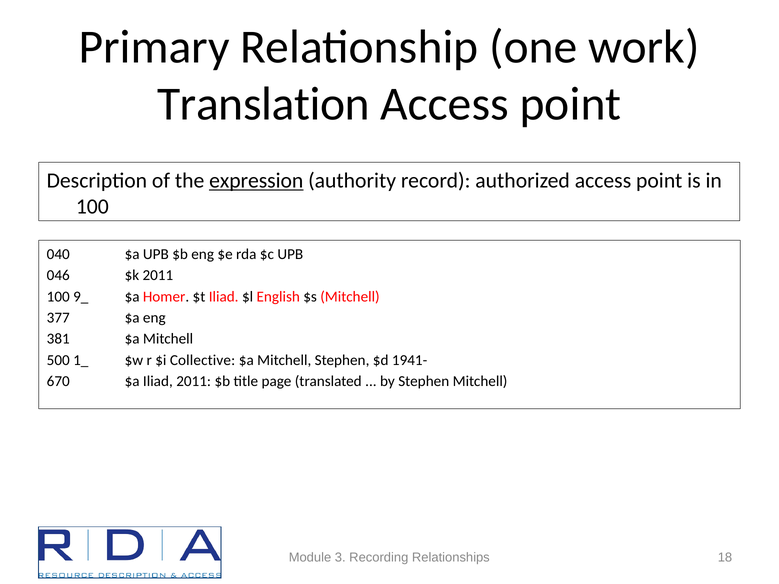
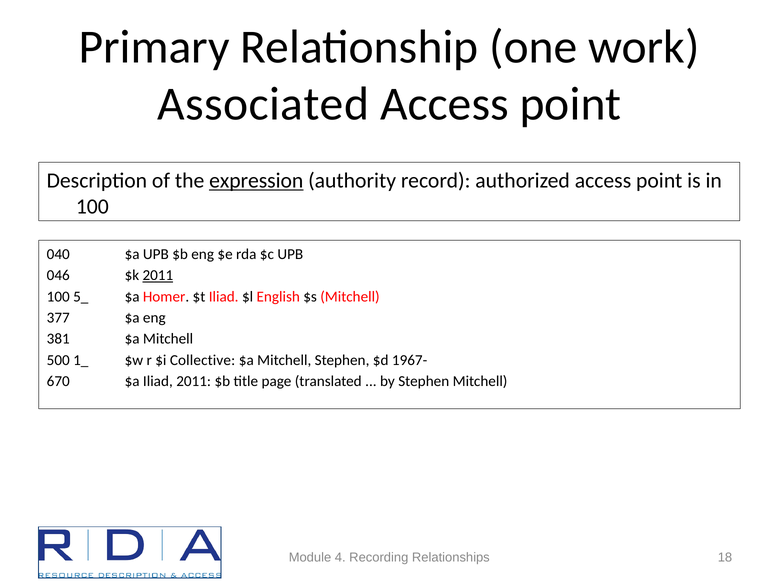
Translation: Translation -> Associated
2011 at (158, 275) underline: none -> present
9_: 9_ -> 5_
1941-: 1941- -> 1967-
3: 3 -> 4
